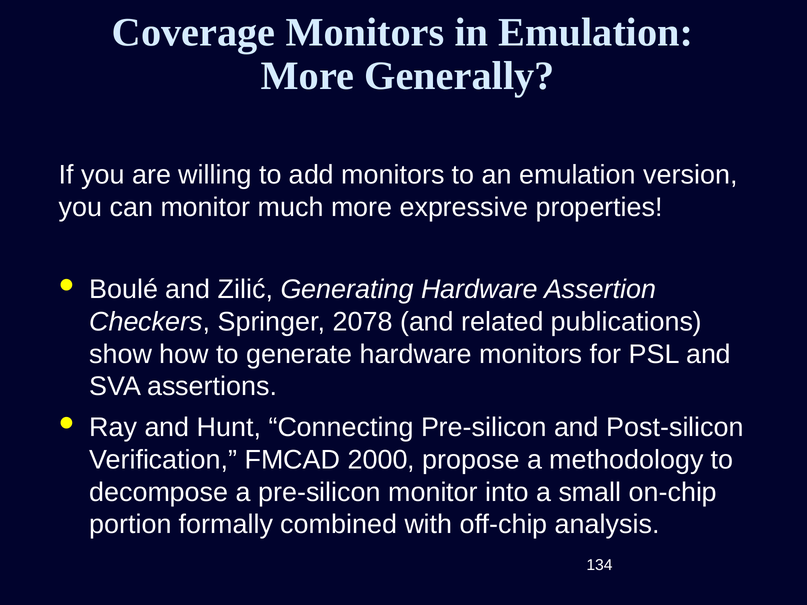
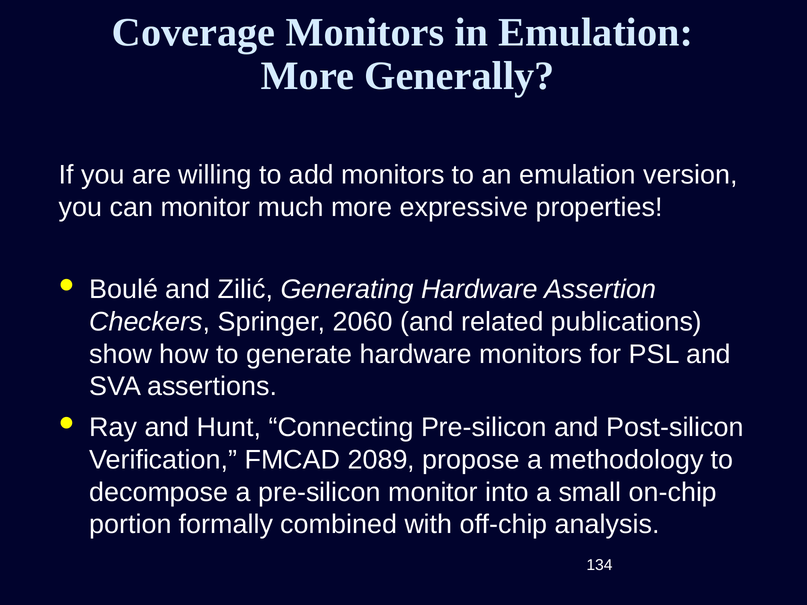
2078: 2078 -> 2060
2000: 2000 -> 2089
